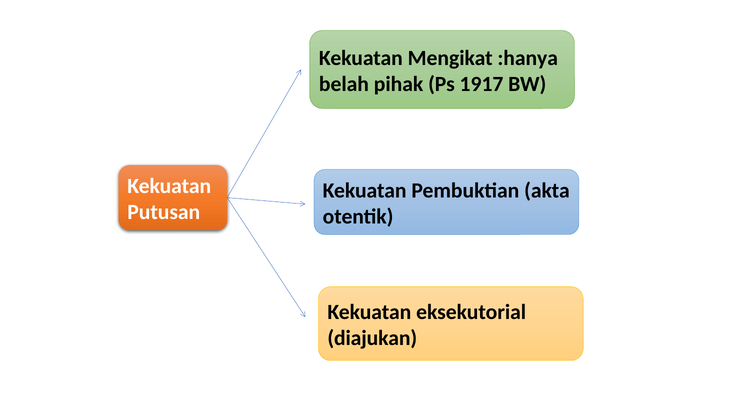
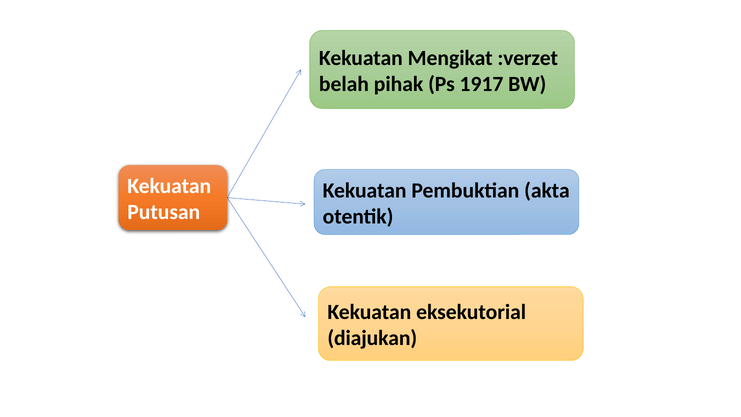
:hanya: :hanya -> :verzet
